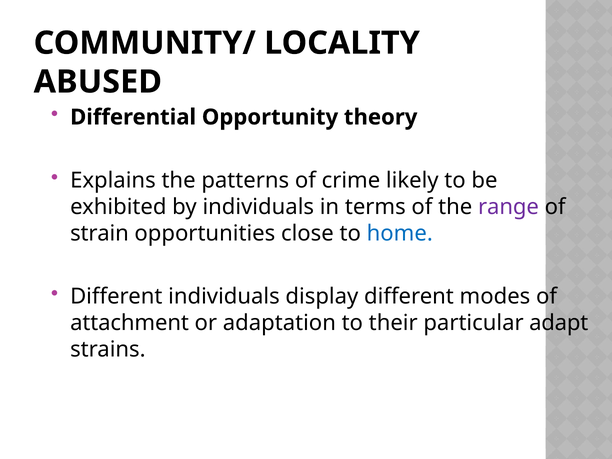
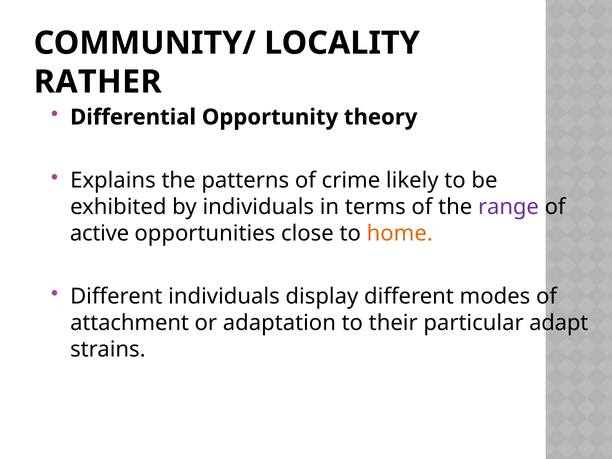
ABUSED: ABUSED -> RATHER
strain: strain -> active
home colour: blue -> orange
